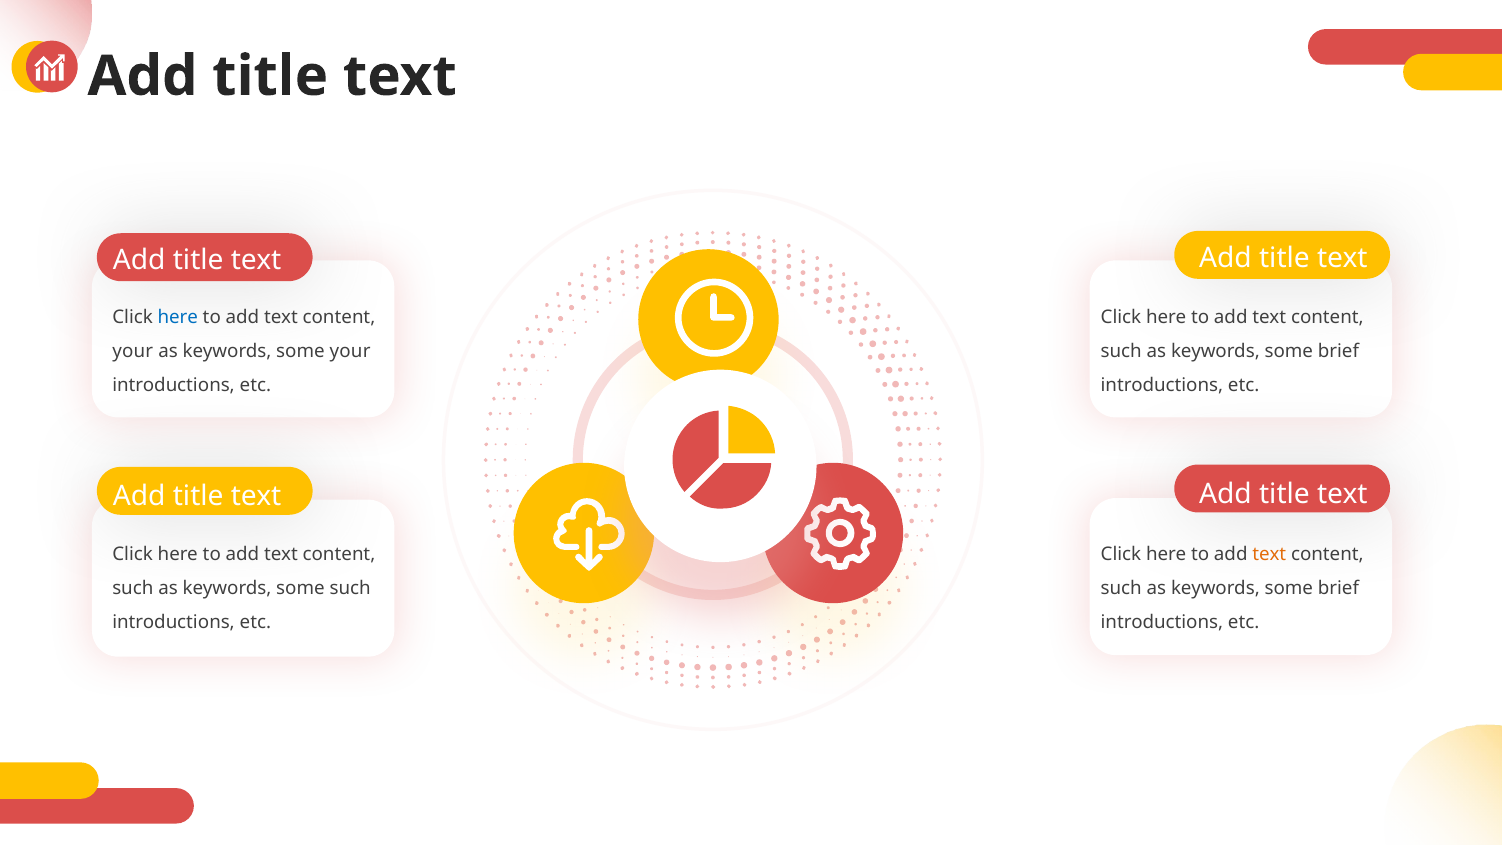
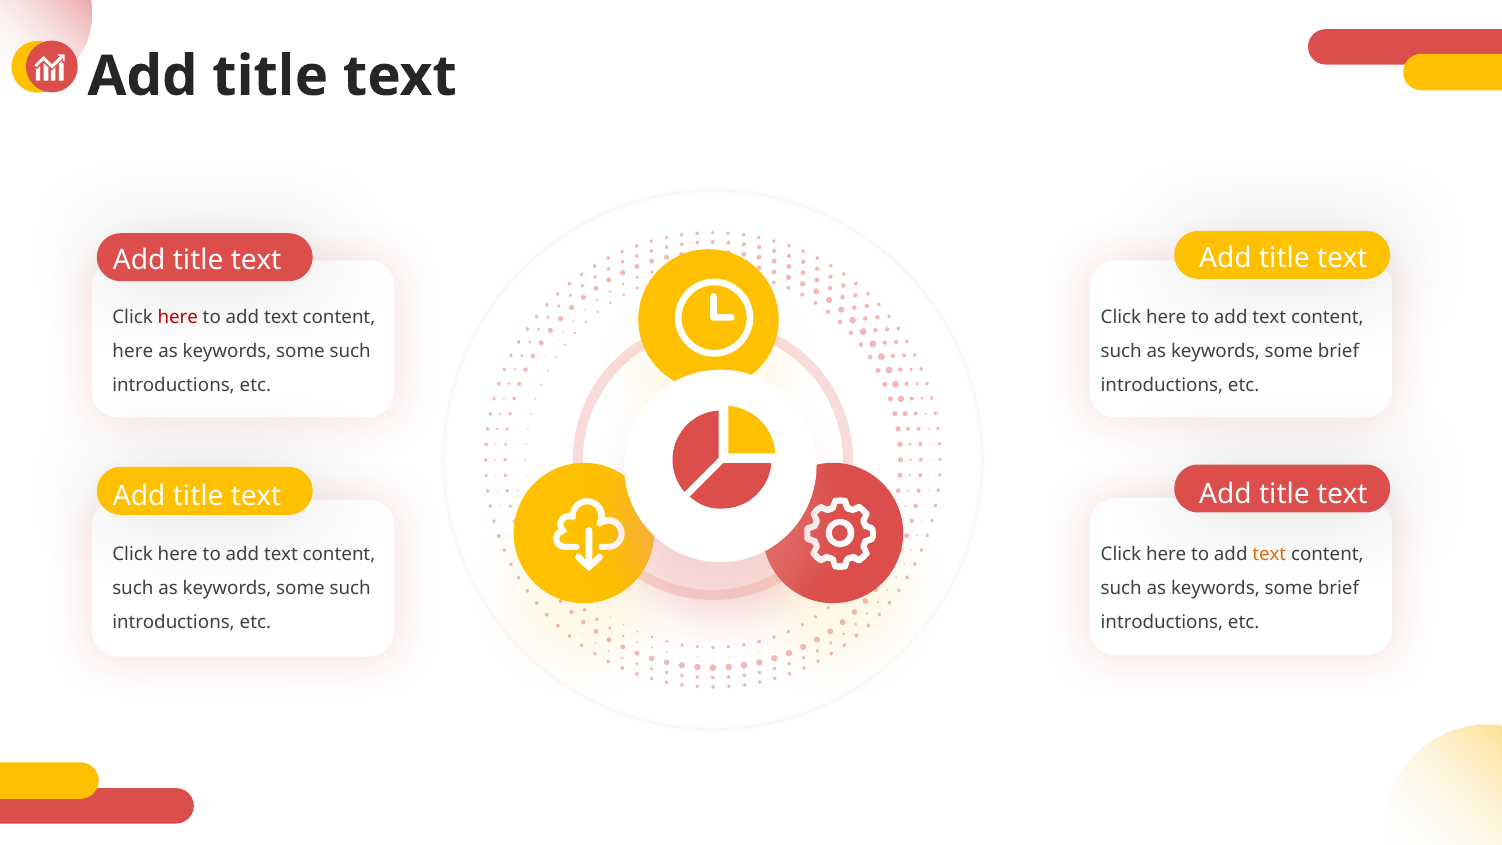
here at (178, 317) colour: blue -> red
your at (133, 351): your -> here
your at (350, 351): your -> such
